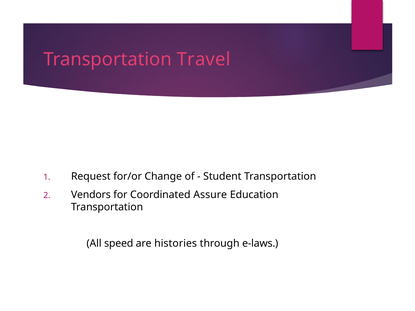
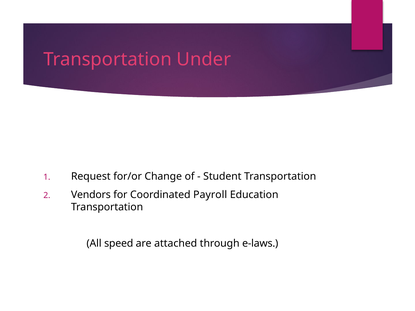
Travel: Travel -> Under
Assure: Assure -> Payroll
histories: histories -> attached
